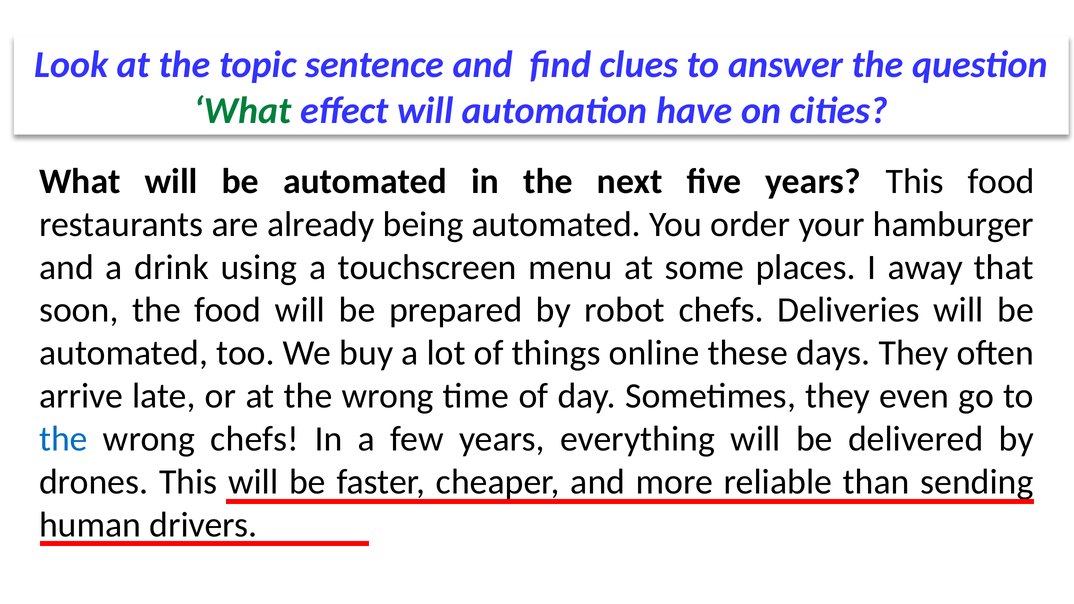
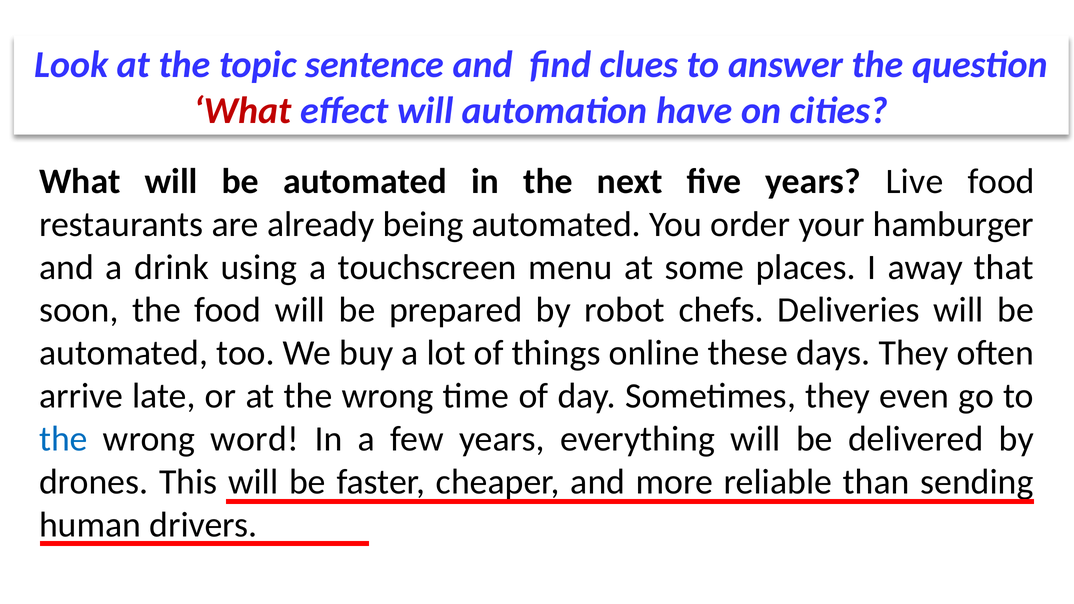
What at (243, 111) colour: green -> red
years This: This -> Live
wrong chefs: chefs -> word
